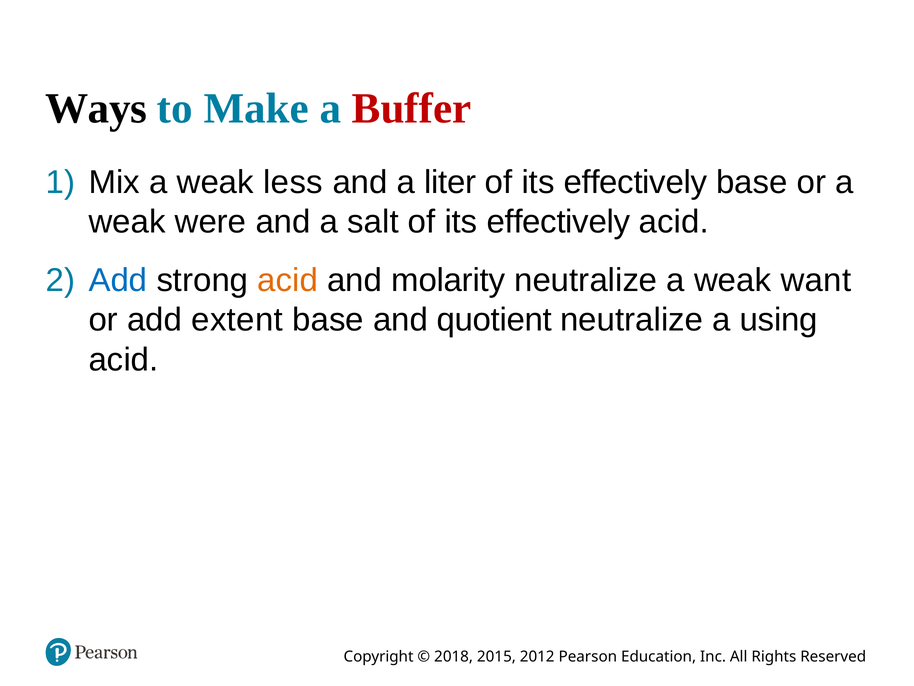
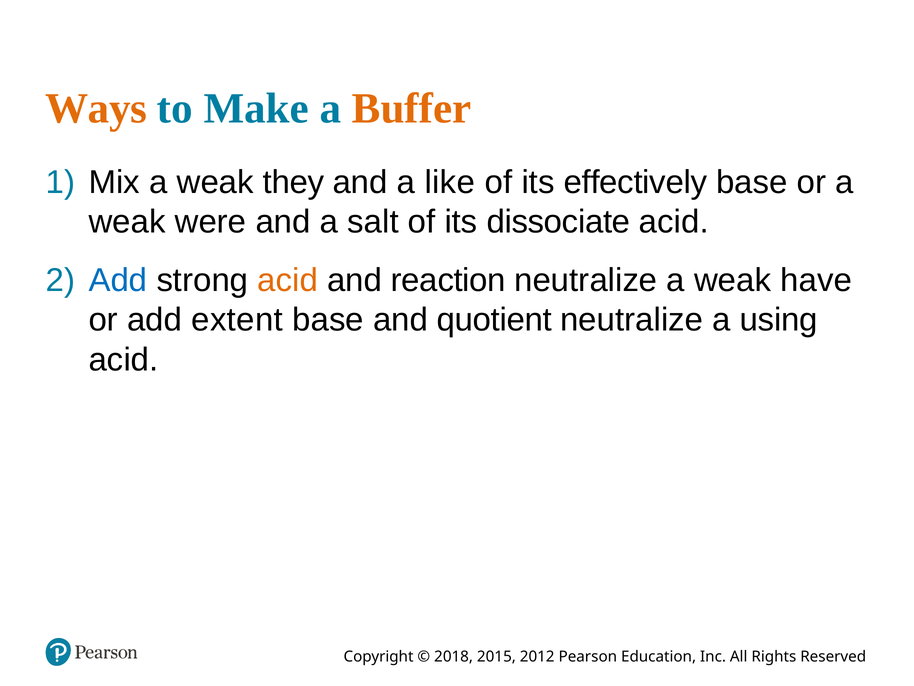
Ways colour: black -> orange
Buffer colour: red -> orange
less: less -> they
liter: liter -> like
salt of its effectively: effectively -> dissociate
molarity: molarity -> reaction
want: want -> have
